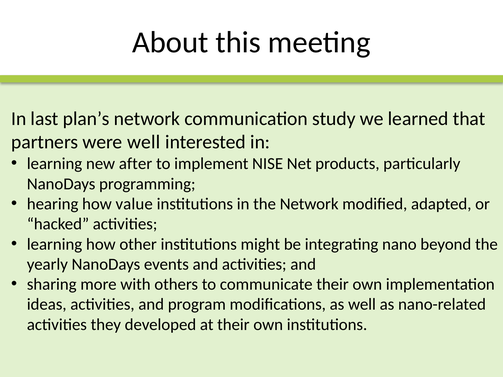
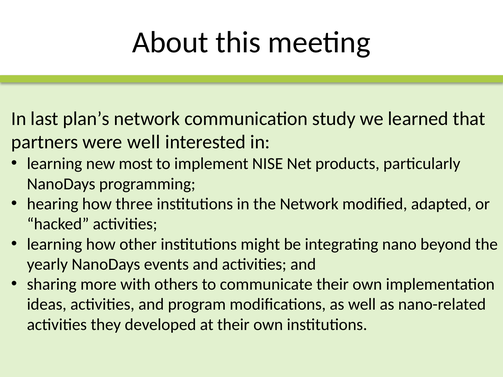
after: after -> most
value: value -> three
